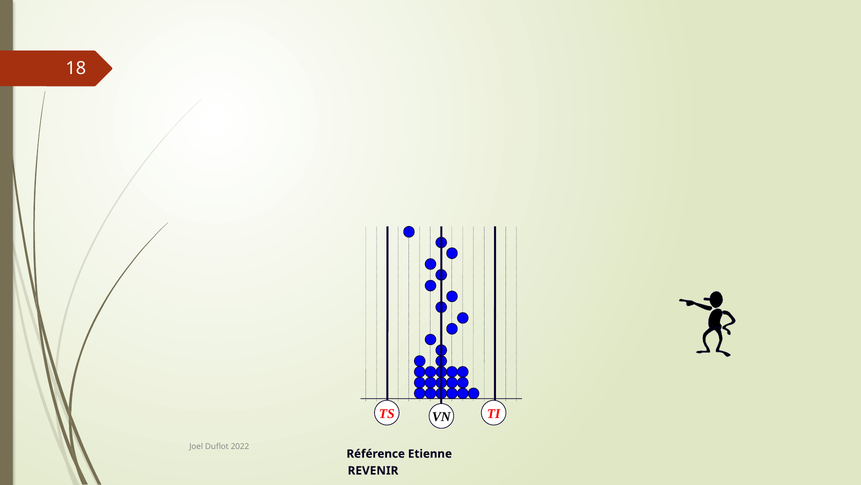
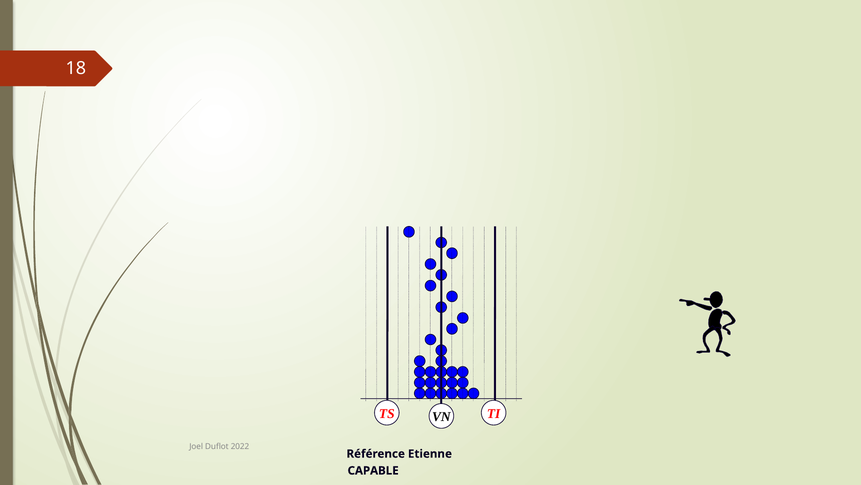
REVENIR: REVENIR -> CAPABLE
